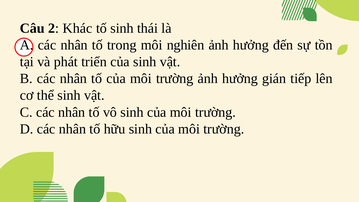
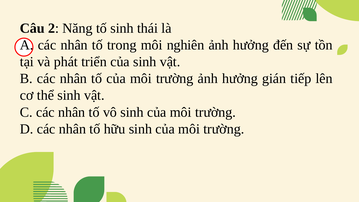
Khác: Khác -> Năng
